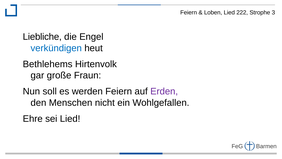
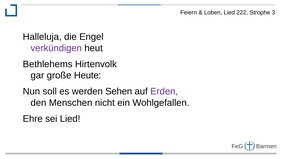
Liebliche: Liebliche -> Halleluja
verkündigen colour: blue -> purple
Fraun: Fraun -> Heute
werden Feiern: Feiern -> Sehen
